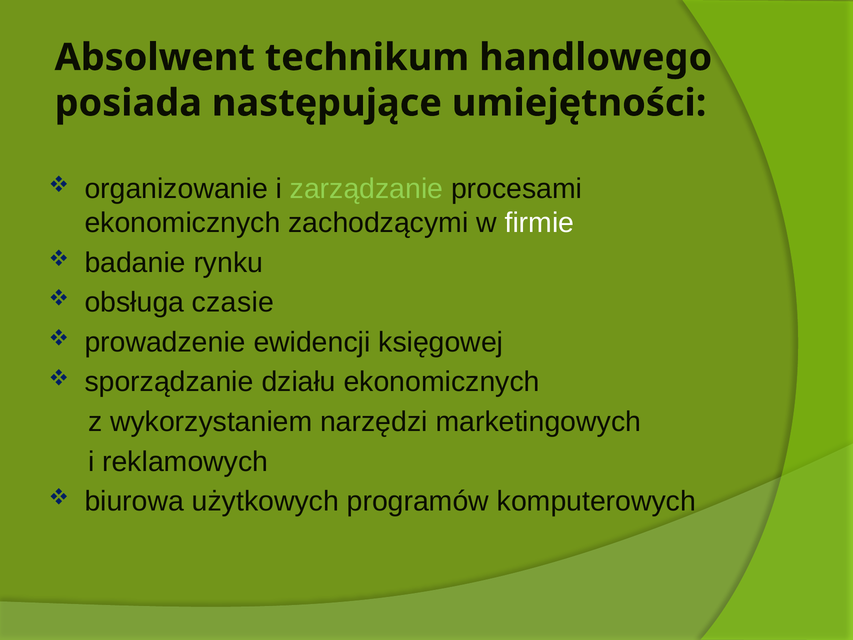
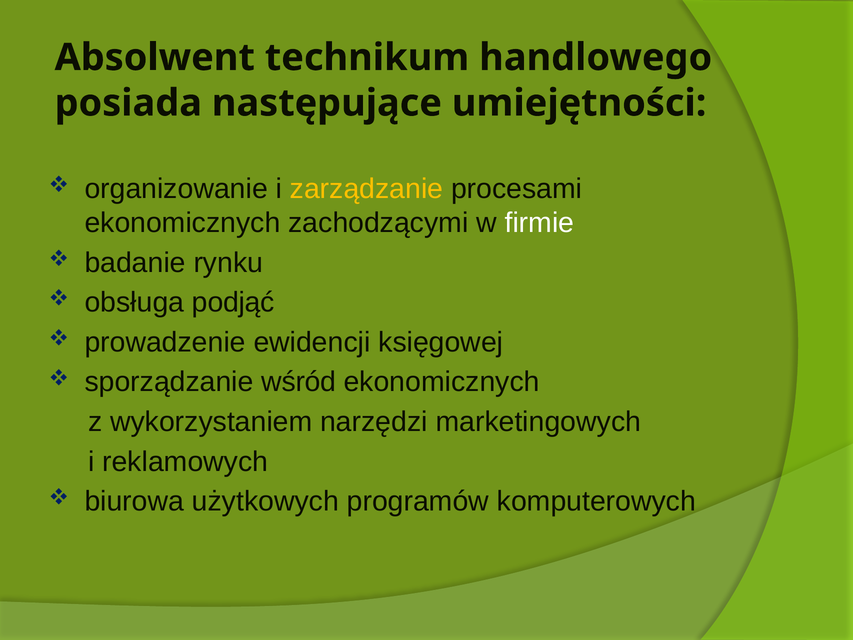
zarządzanie colour: light green -> yellow
czasie: czasie -> podjąć
działu: działu -> wśród
